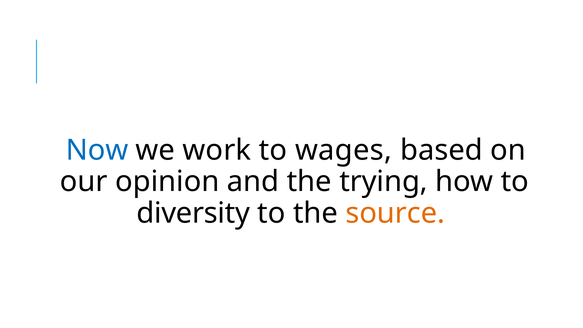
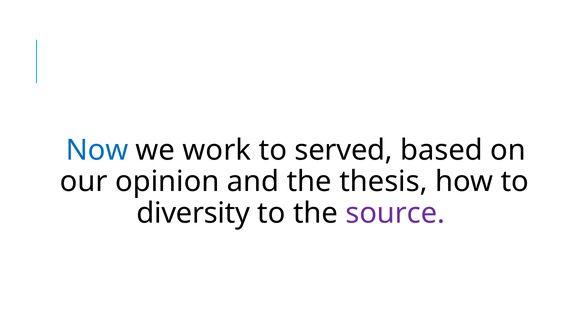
wages: wages -> served
trying: trying -> thesis
source colour: orange -> purple
